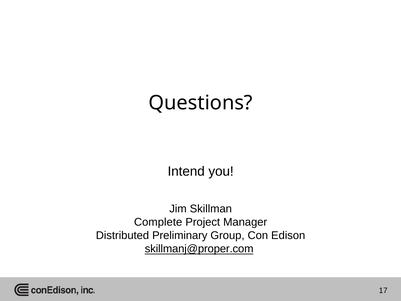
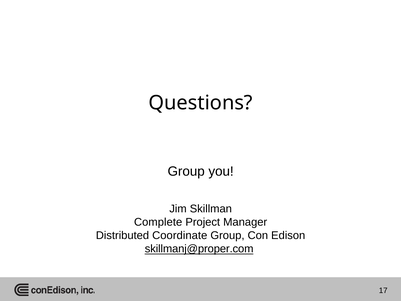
Intend at (186, 171): Intend -> Group
Preliminary: Preliminary -> Coordinate
